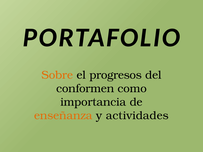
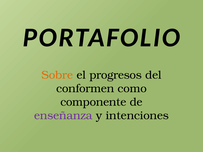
importancia: importancia -> componente
enseñanza colour: orange -> purple
actividades: actividades -> intenciones
